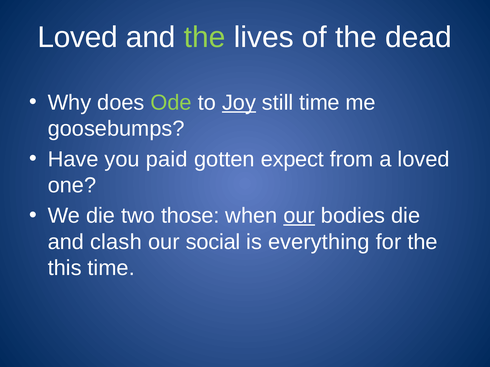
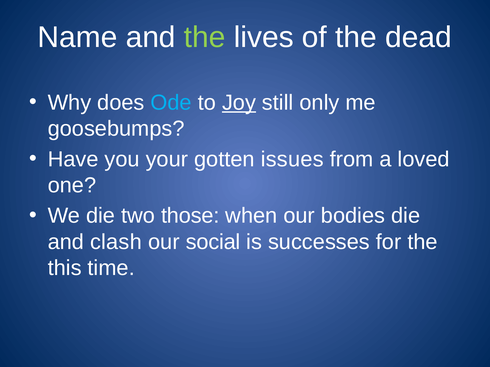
Loved at (78, 37): Loved -> Name
Ode colour: light green -> light blue
still time: time -> only
paid: paid -> your
expect: expect -> issues
our at (299, 216) underline: present -> none
everything: everything -> successes
